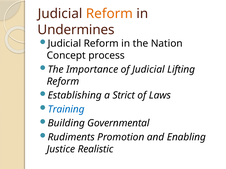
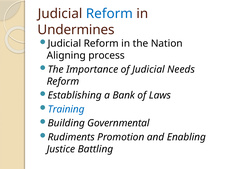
Reform at (109, 14) colour: orange -> blue
Concept: Concept -> Aligning
Lifting: Lifting -> Needs
Strict: Strict -> Bank
Realistic: Realistic -> Battling
